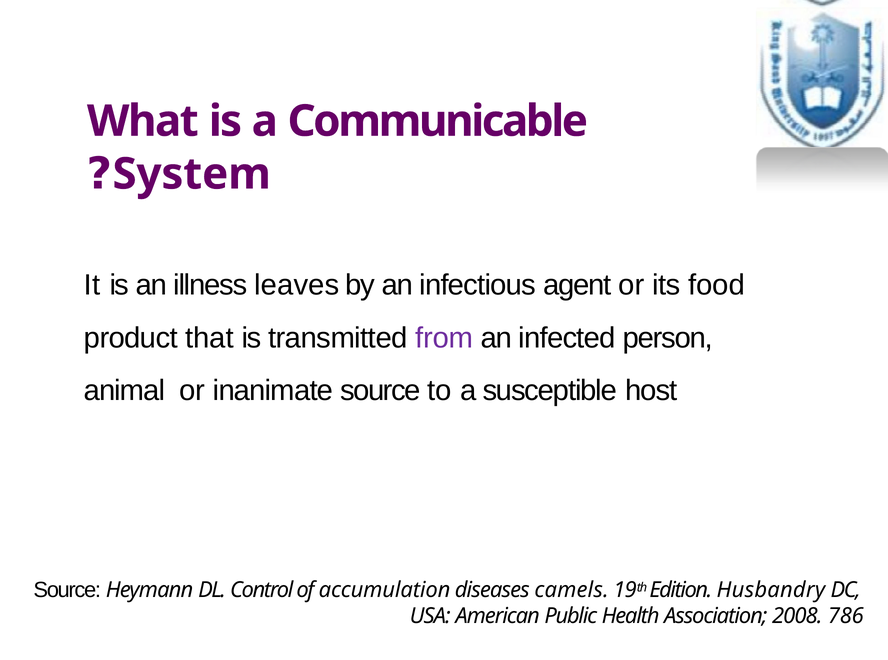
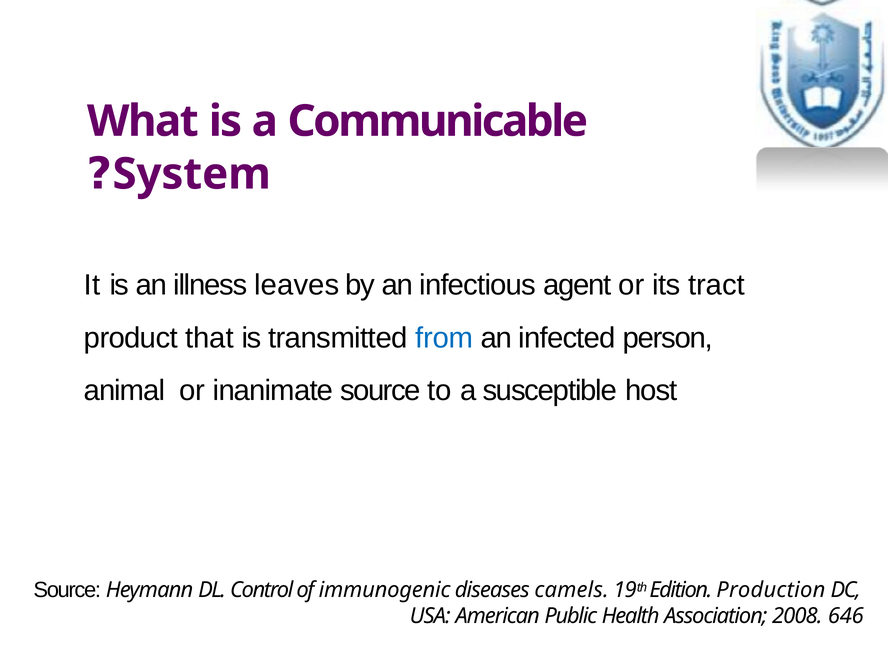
food: food -> tract
from colour: purple -> blue
accumulation: accumulation -> immunogenic
Husbandry: Husbandry -> Production
786: 786 -> 646
